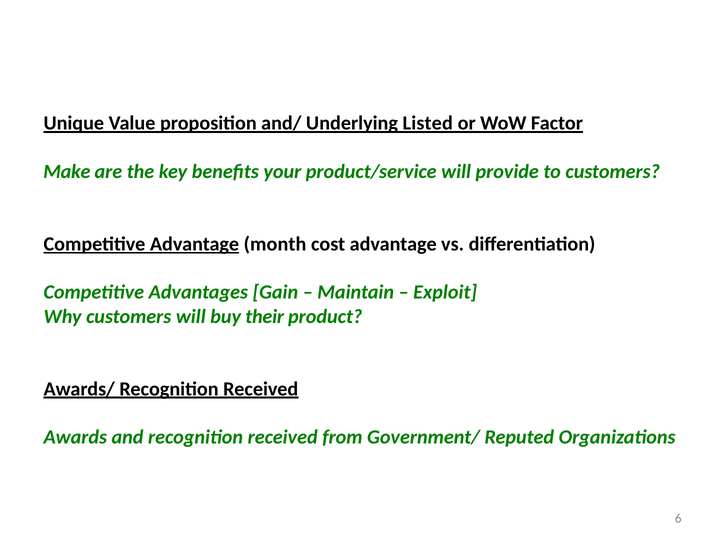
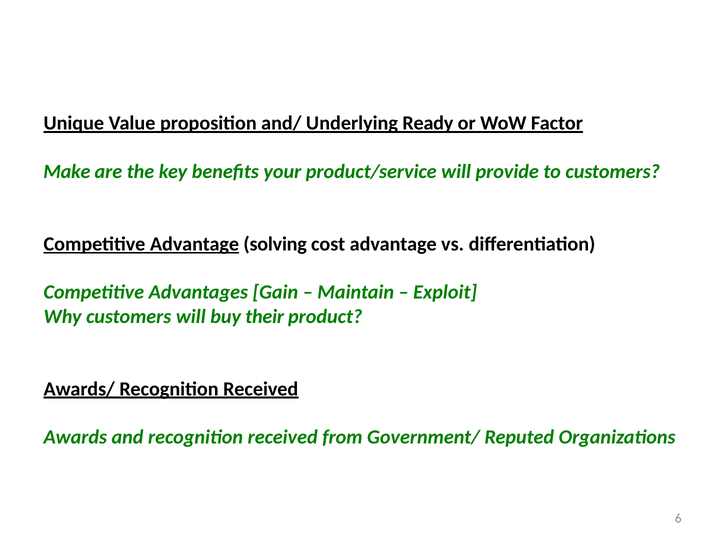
Listed: Listed -> Ready
month: month -> solving
